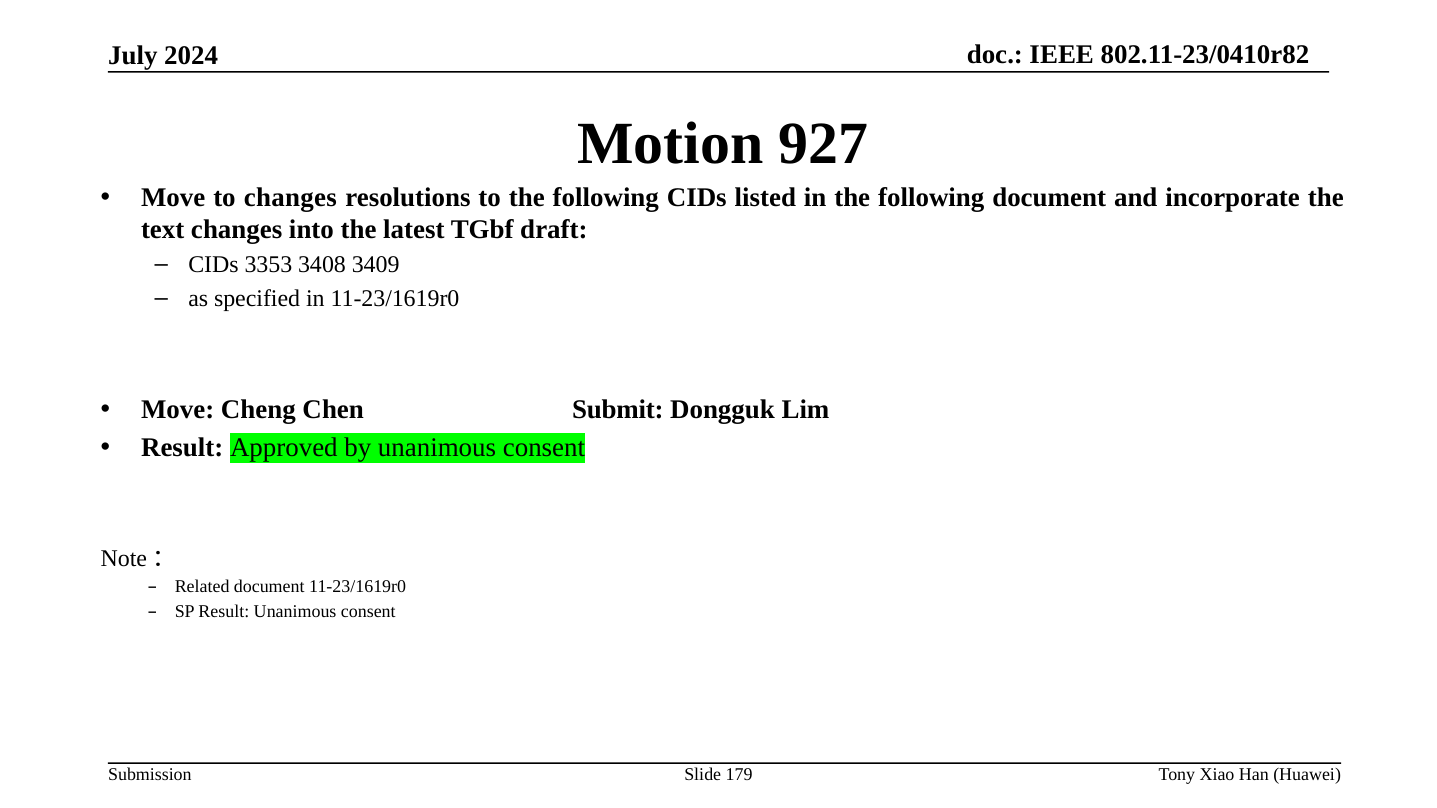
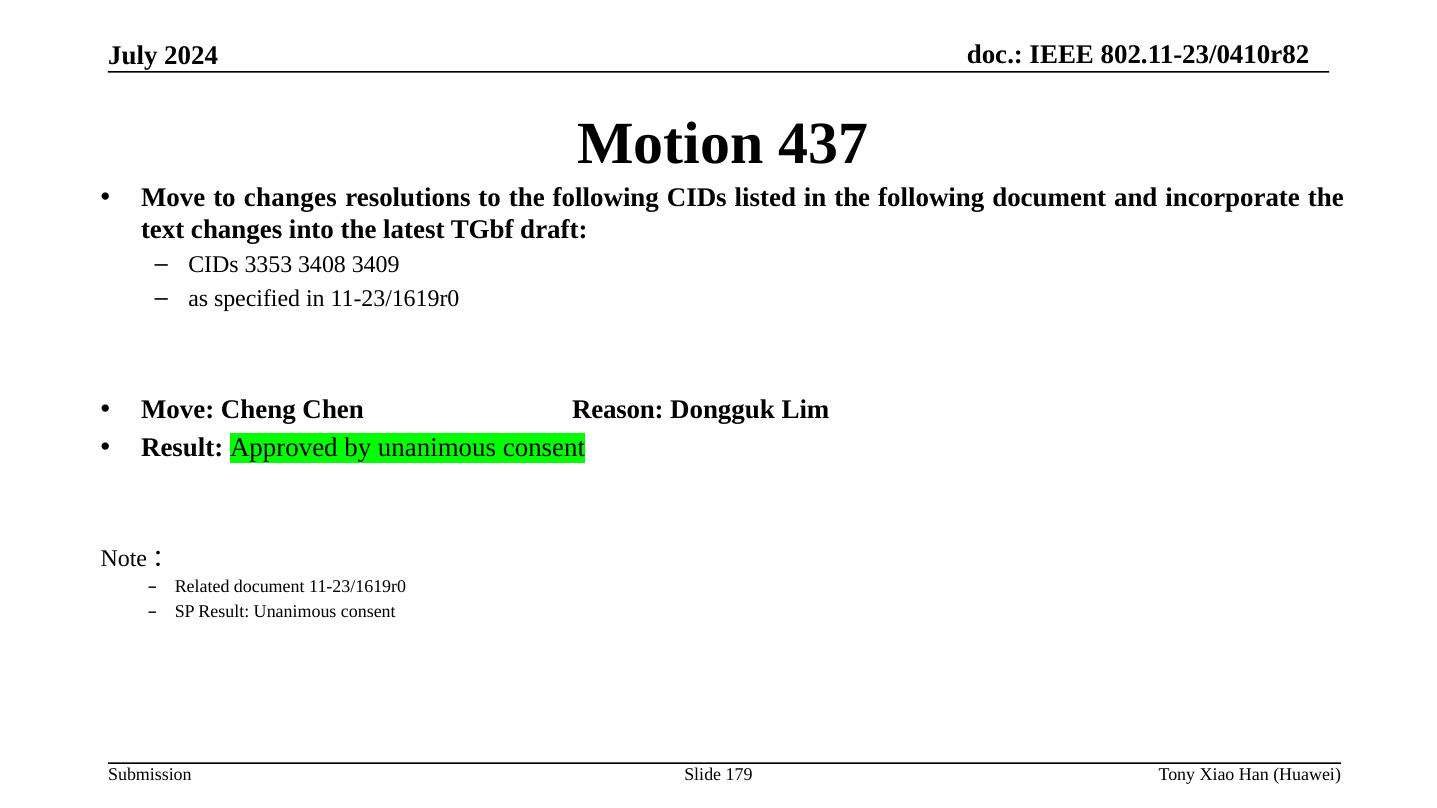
927: 927 -> 437
Submit: Submit -> Reason
